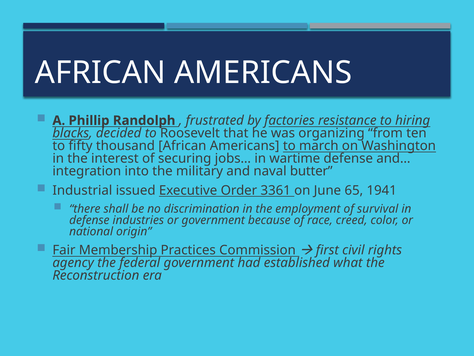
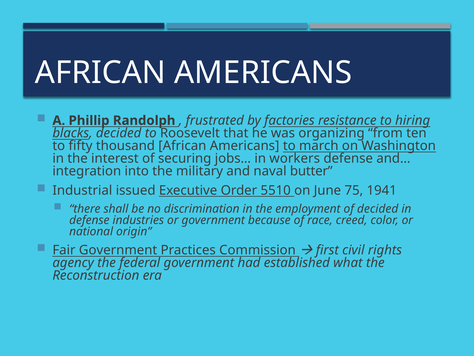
wartime: wartime -> workers
3361: 3361 -> 5510
65: 65 -> 75
of survival: survival -> decided
Fair Membership: Membership -> Government
